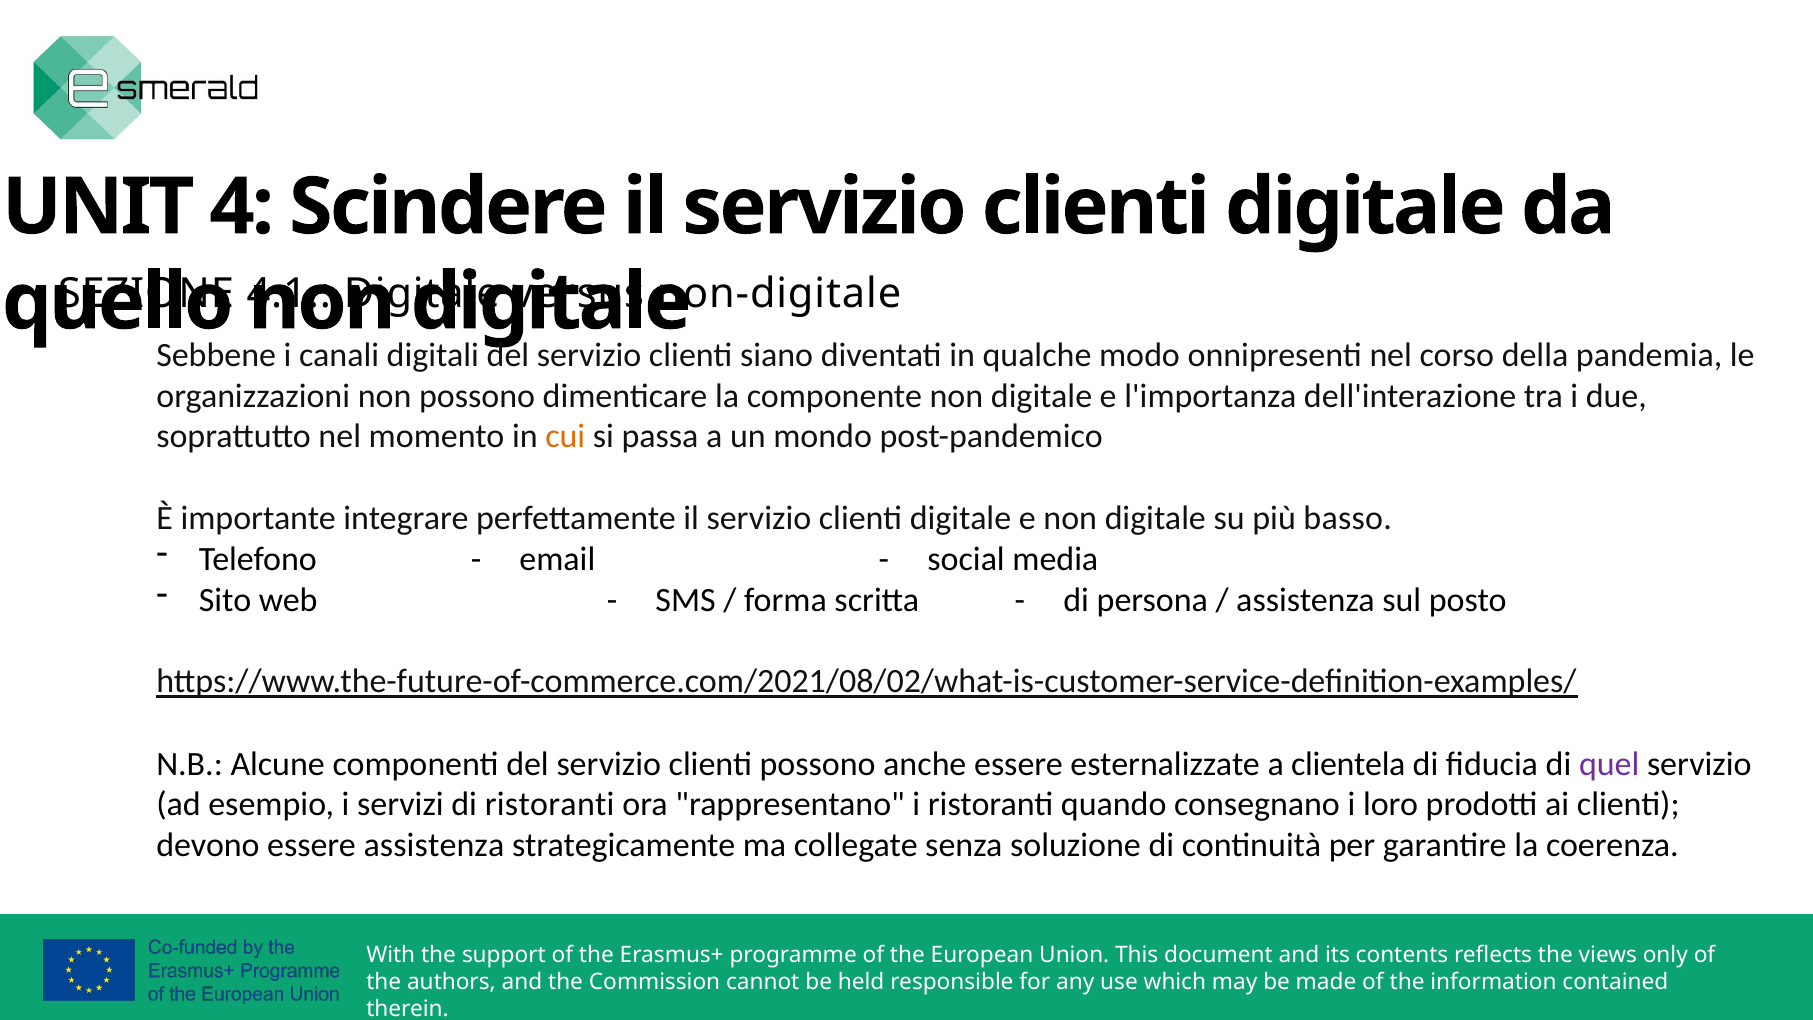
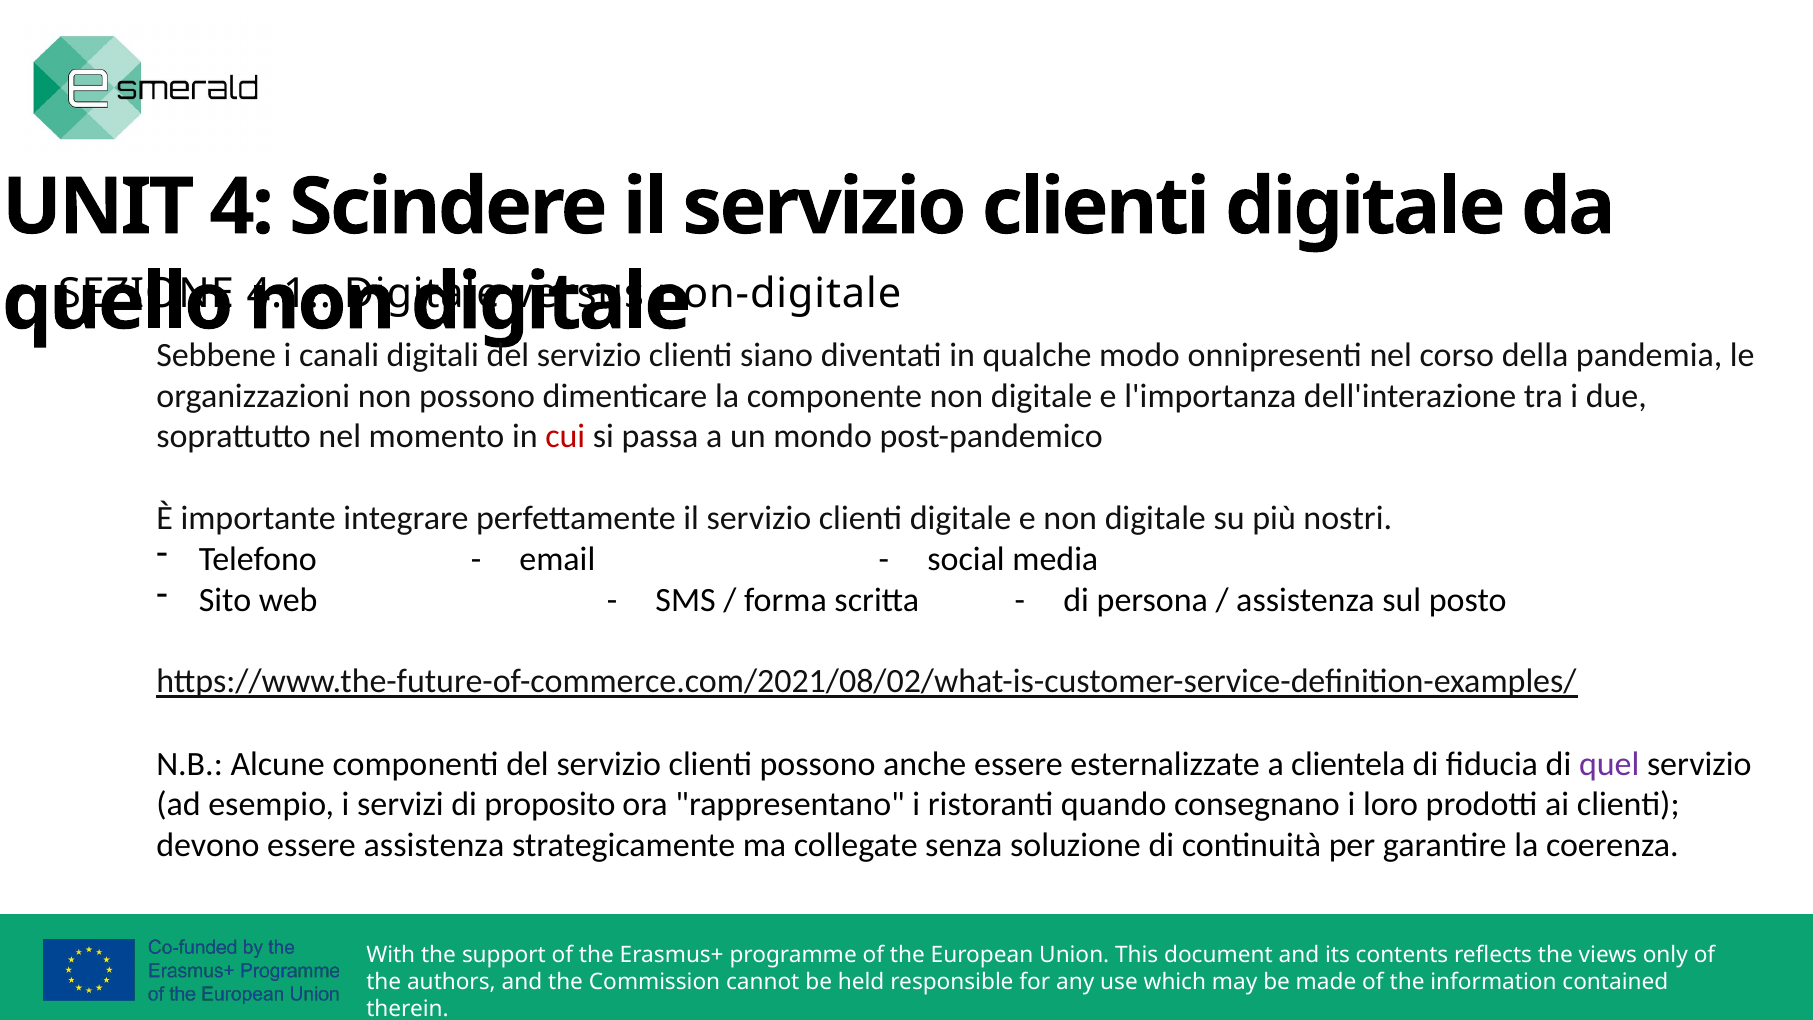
cui colour: orange -> red
basso: basso -> nostri
di ristoranti: ristoranti -> proposito
